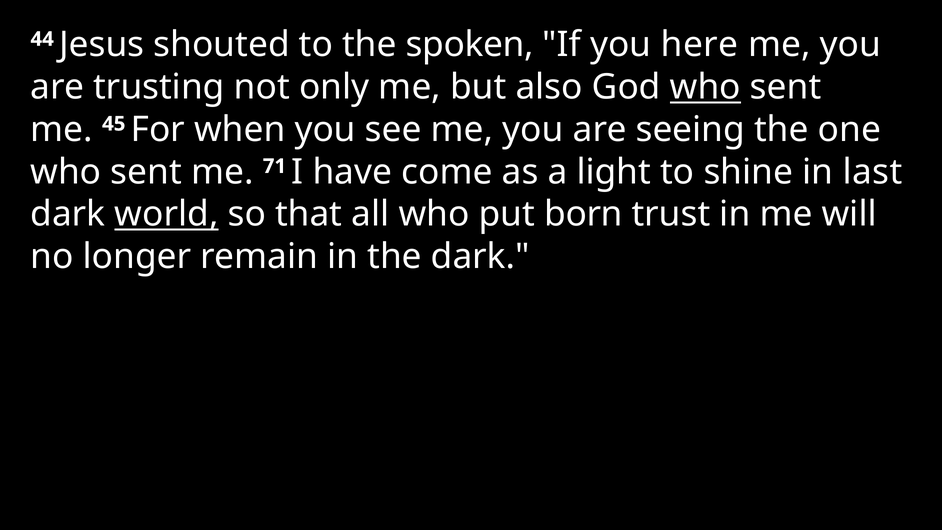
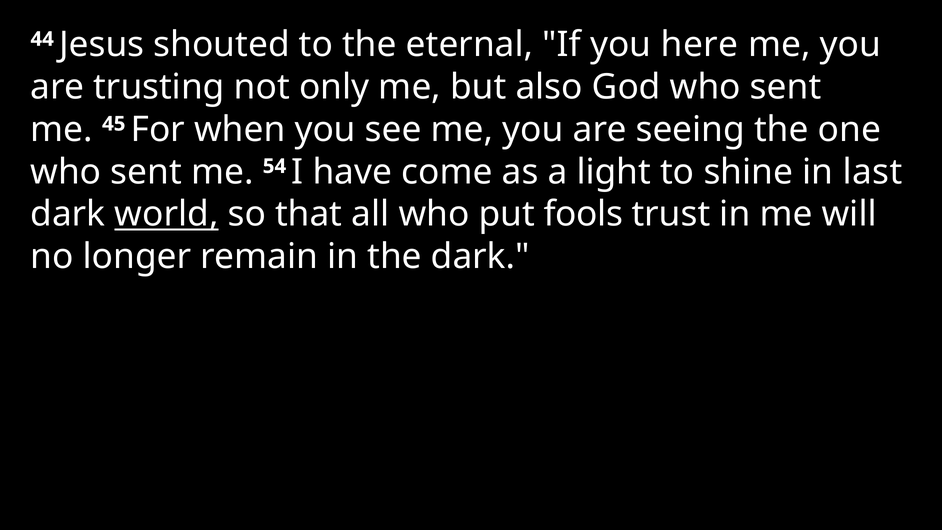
spoken: spoken -> eternal
who at (705, 87) underline: present -> none
71: 71 -> 54
born: born -> fools
